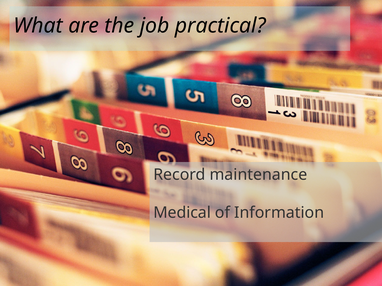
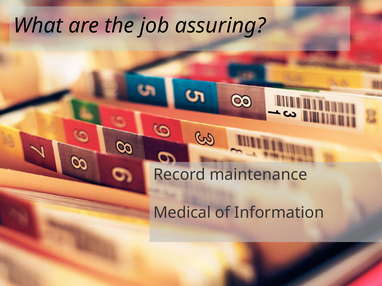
practical: practical -> assuring
